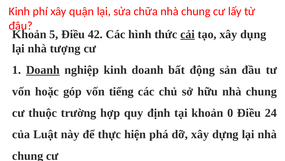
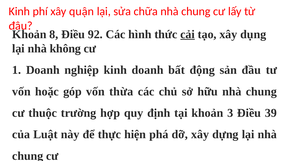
5: 5 -> 8
42: 42 -> 92
tượng: tượng -> không
Doanh at (43, 70) underline: present -> none
tiếng: tiếng -> thừa
0: 0 -> 3
24: 24 -> 39
